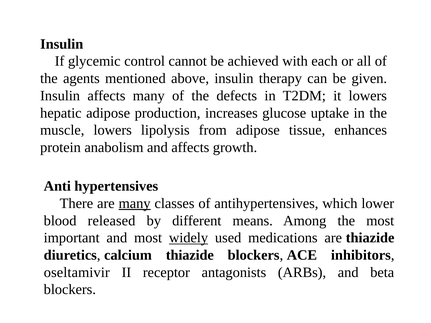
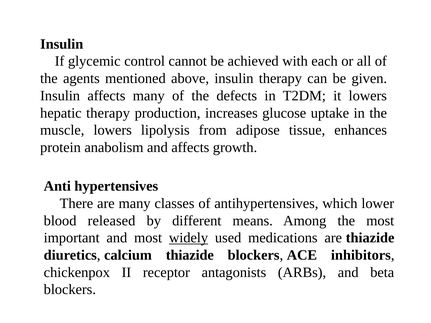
hepatic adipose: adipose -> therapy
many at (135, 204) underline: present -> none
oseltamivir: oseltamivir -> chickenpox
